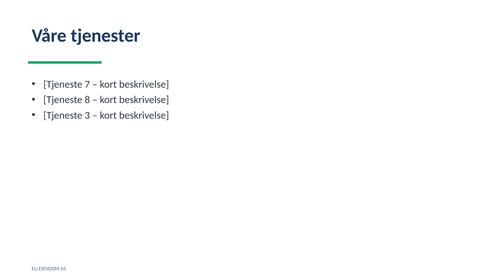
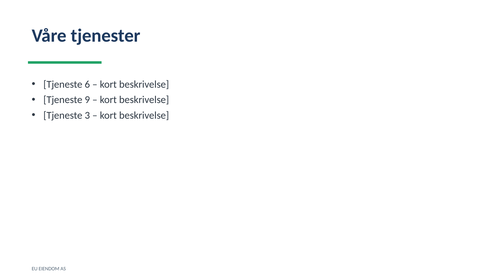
7: 7 -> 6
8: 8 -> 9
